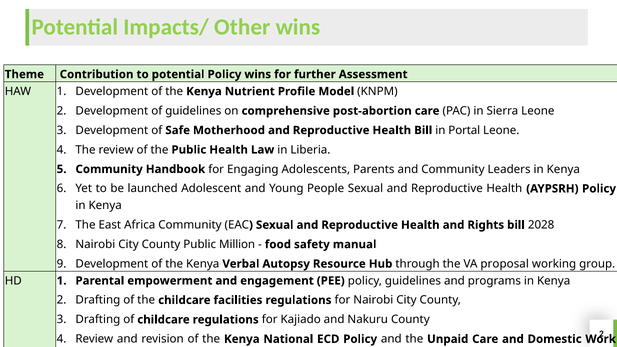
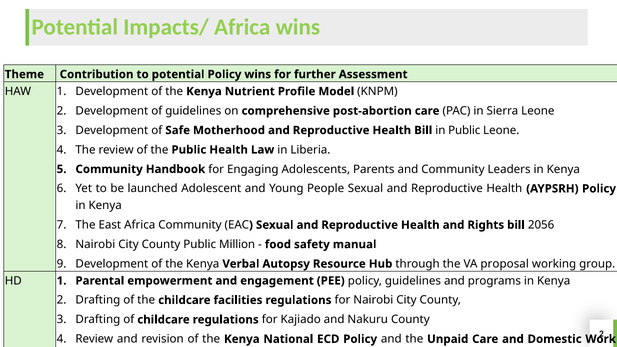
Impacts/ Other: Other -> Africa
in Portal: Portal -> Public
2028: 2028 -> 2056
